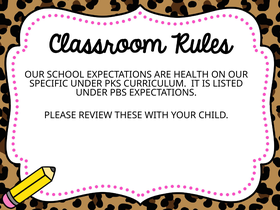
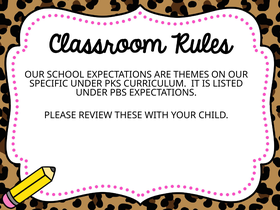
HEALTH: HEALTH -> THEMES
